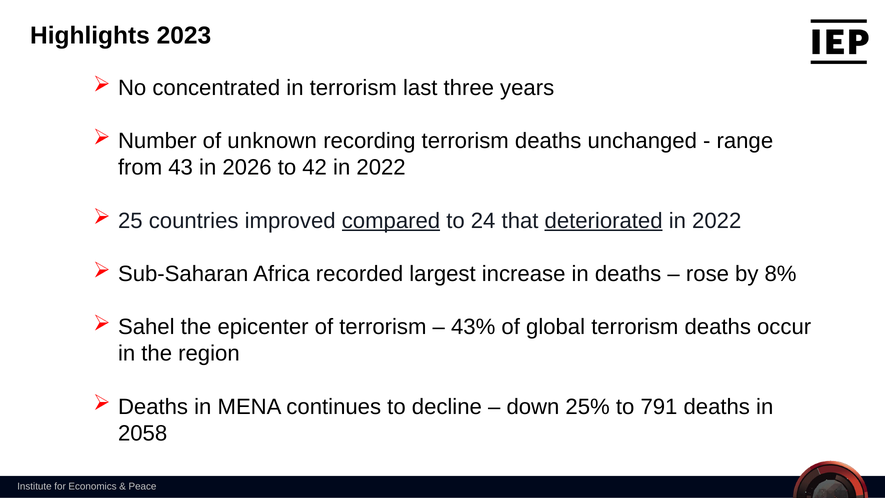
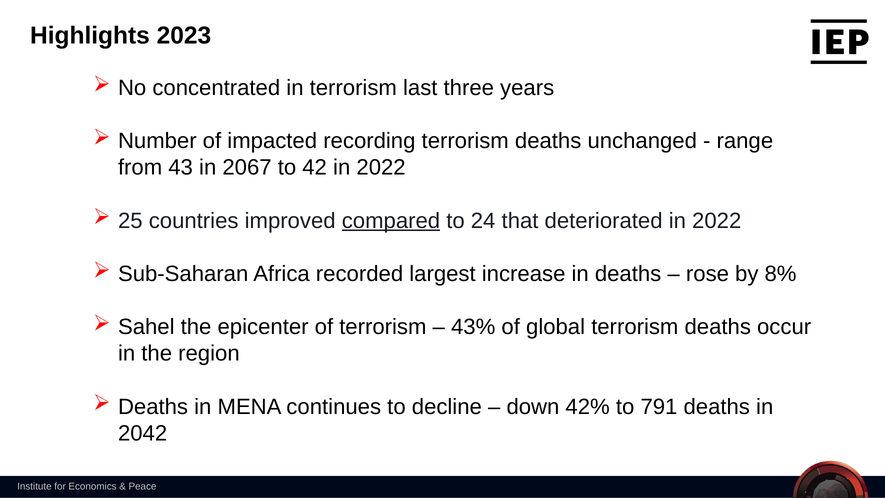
unknown: unknown -> impacted
2026: 2026 -> 2067
deteriorated underline: present -> none
25%: 25% -> 42%
2058: 2058 -> 2042
